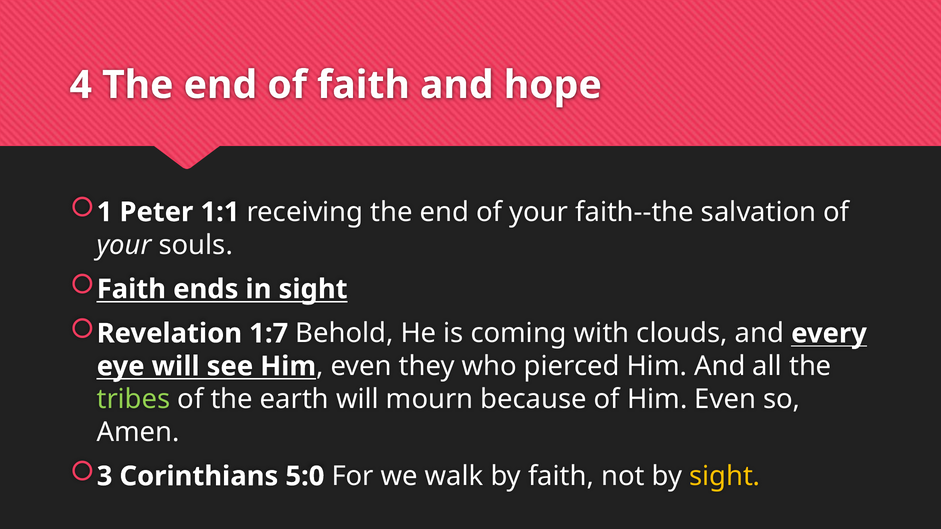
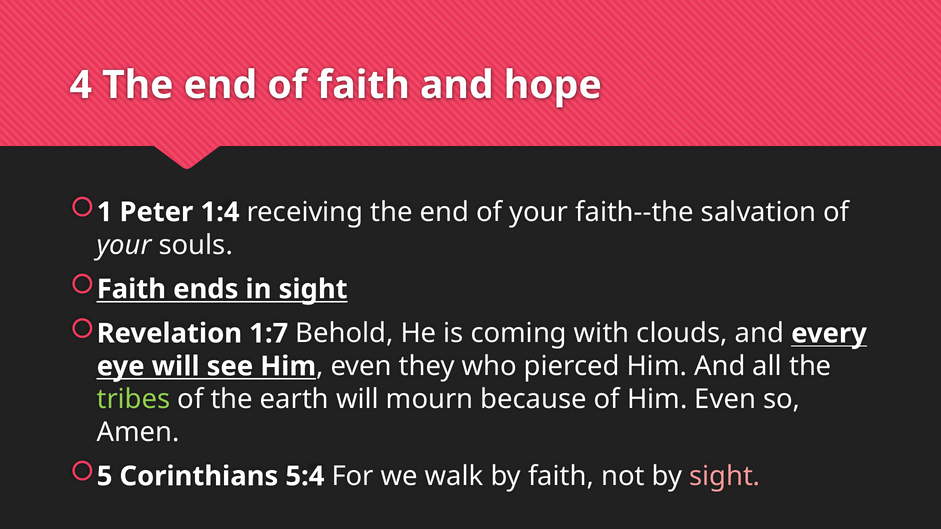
1:1: 1:1 -> 1:4
3: 3 -> 5
5:0: 5:0 -> 5:4
sight at (725, 476) colour: yellow -> pink
